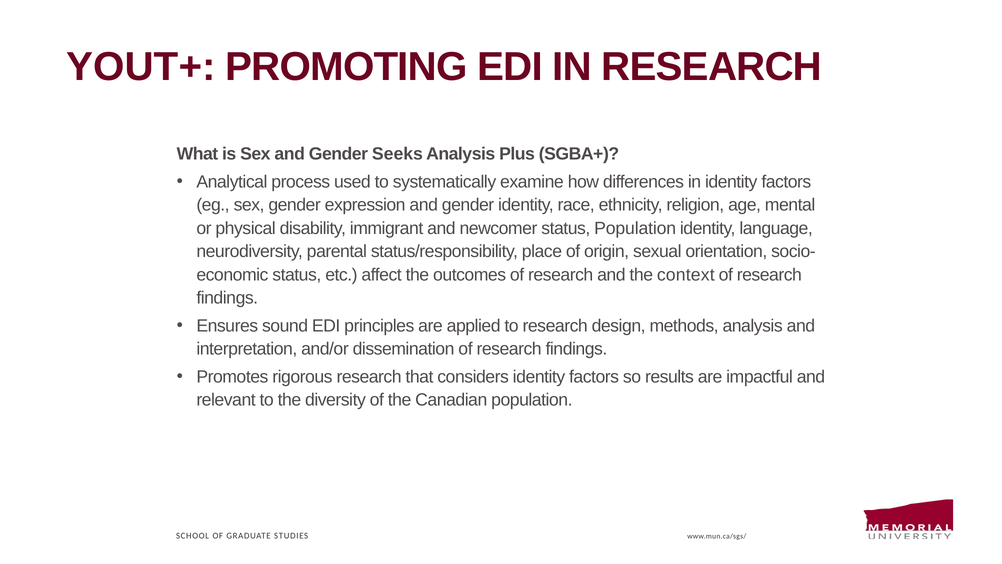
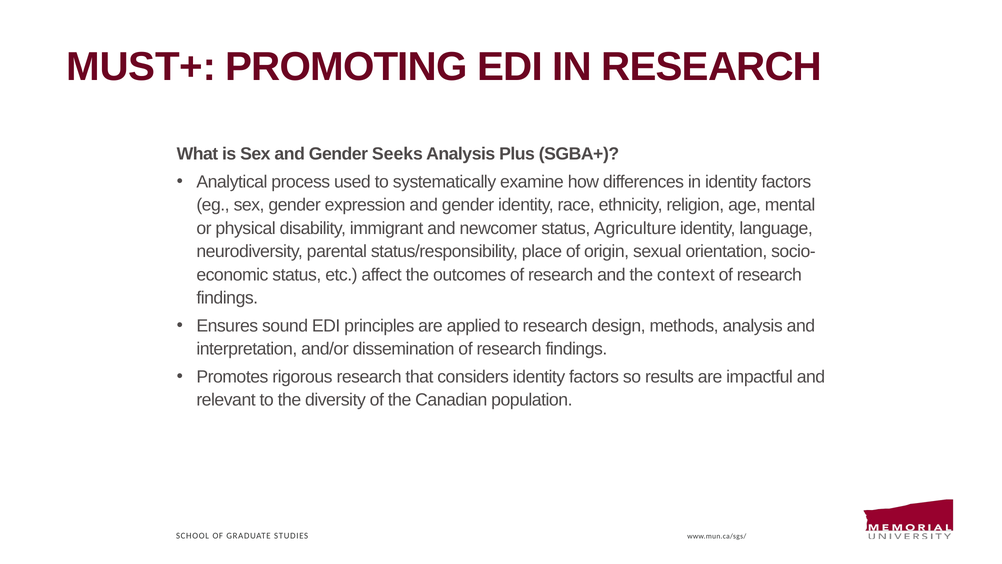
YOUT+: YOUT+ -> MUST+
status Population: Population -> Agriculture
